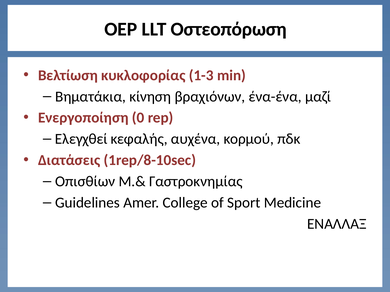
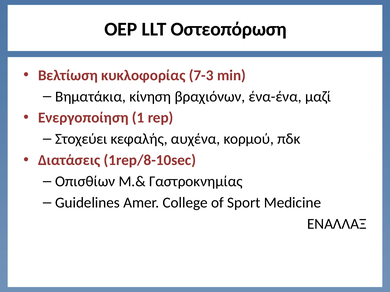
1-3: 1-3 -> 7-3
0: 0 -> 1
Ελεγχθεί: Ελεγχθεί -> Στοχεύει
